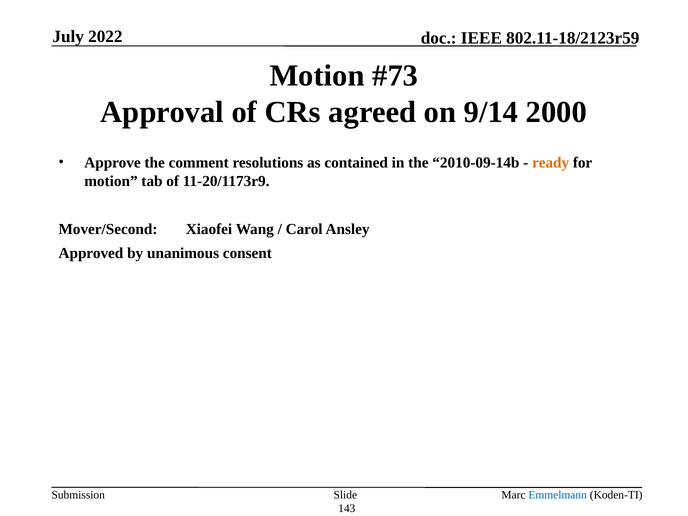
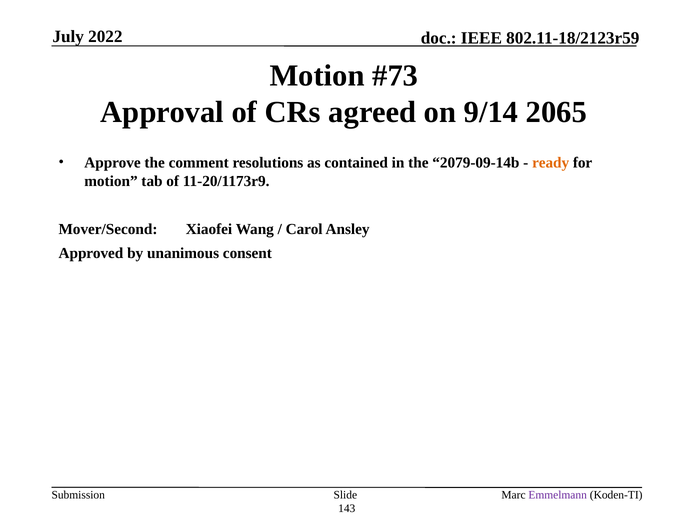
2000: 2000 -> 2065
2010-09-14b: 2010-09-14b -> 2079-09-14b
Emmelmann colour: blue -> purple
